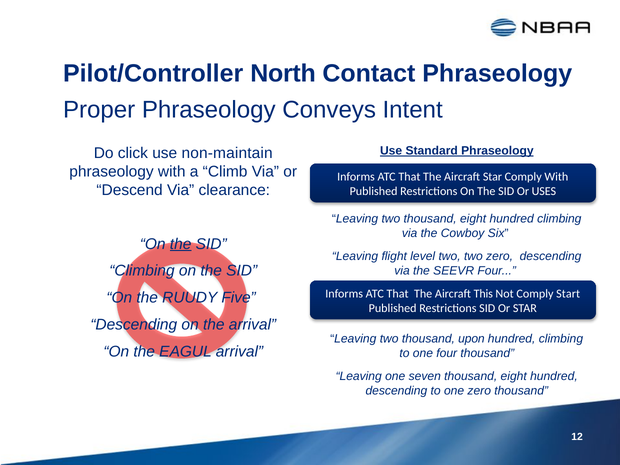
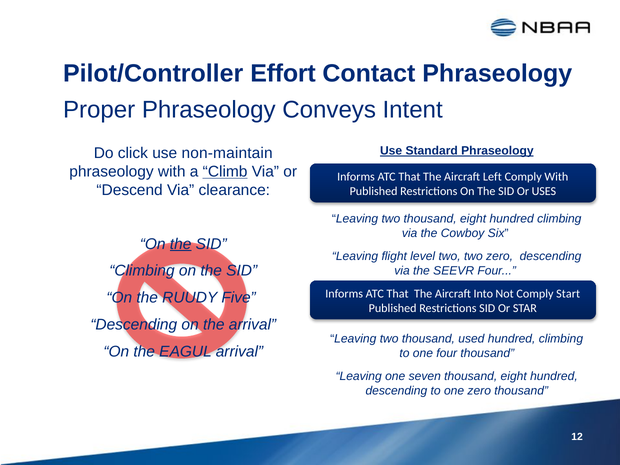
North: North -> Effort
Climb underline: none -> present
Aircraft Star: Star -> Left
This: This -> Into
upon: upon -> used
